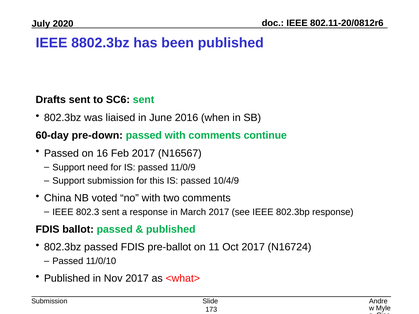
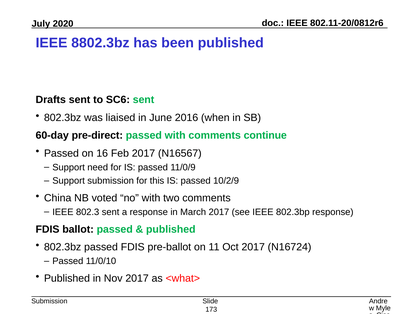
pre-down: pre-down -> pre-direct
10/4/9: 10/4/9 -> 10/2/9
